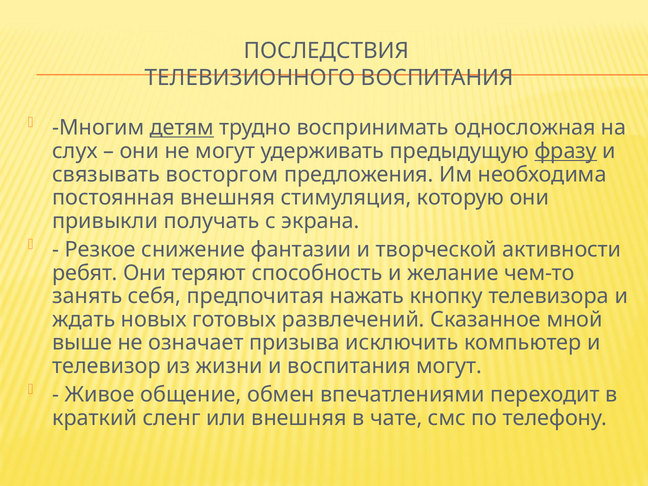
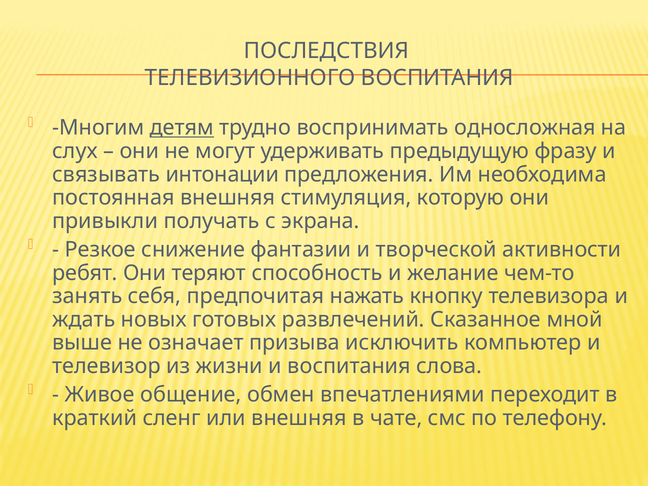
фразу underline: present -> none
восторгом: восторгом -> интонации
воспитания могут: могут -> слова
